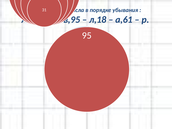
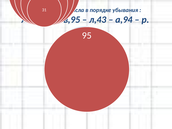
л,18: л,18 -> л,43
а,61: а,61 -> а,94
